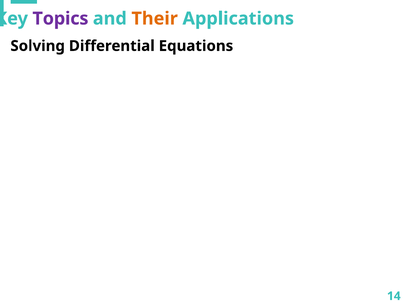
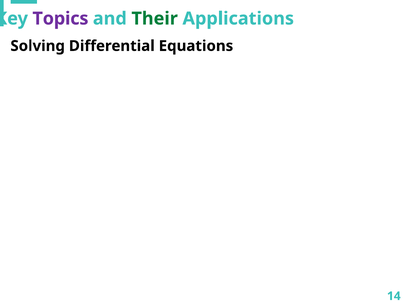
Their colour: orange -> green
